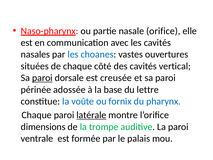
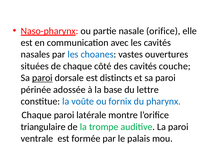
vertical: vertical -> couche
creusée: creusée -> distincts
latérale underline: present -> none
dimensions: dimensions -> triangulaire
